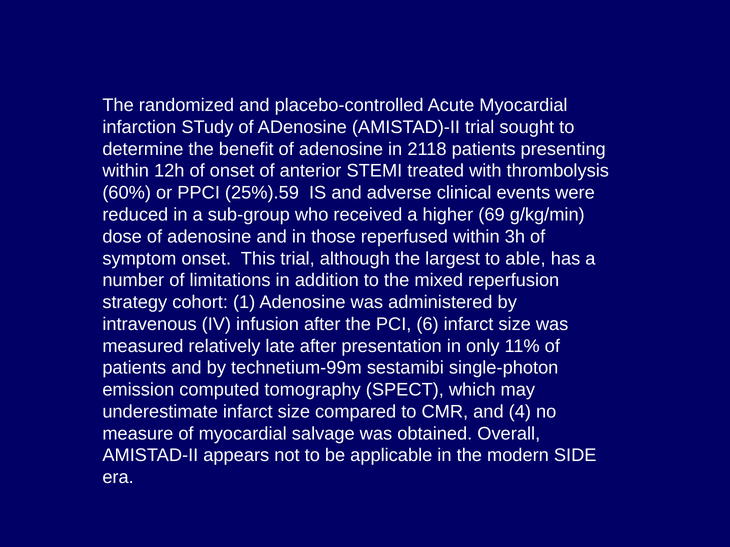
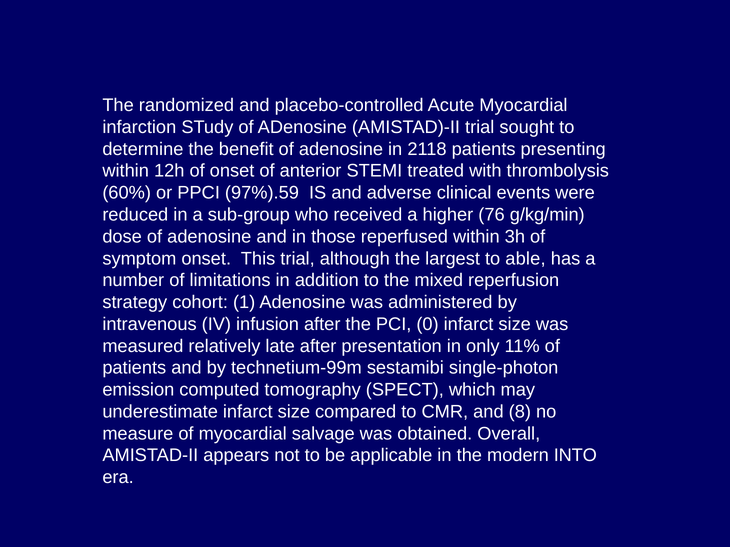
25%).59: 25%).59 -> 97%).59
69: 69 -> 76
6: 6 -> 0
4: 4 -> 8
SIDE: SIDE -> INTO
